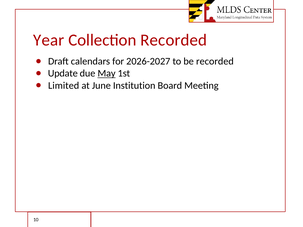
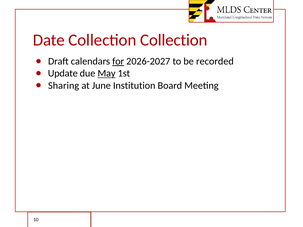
Year: Year -> Date
Collection Recorded: Recorded -> Collection
for underline: none -> present
Limited: Limited -> Sharing
